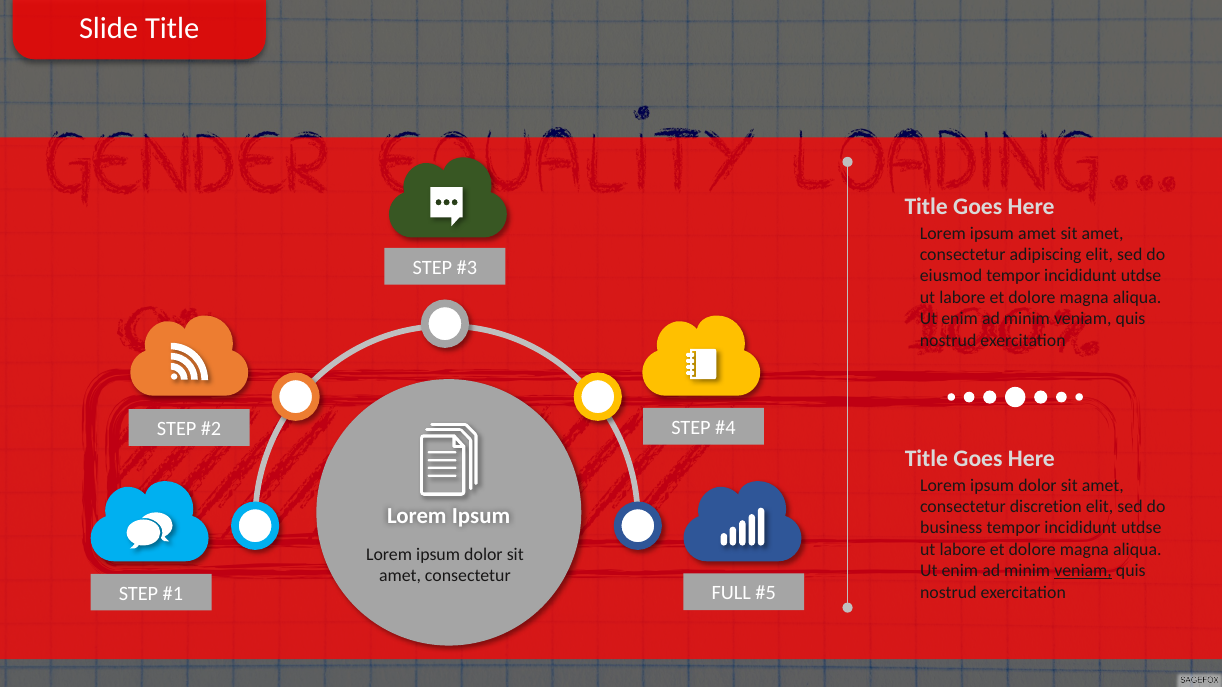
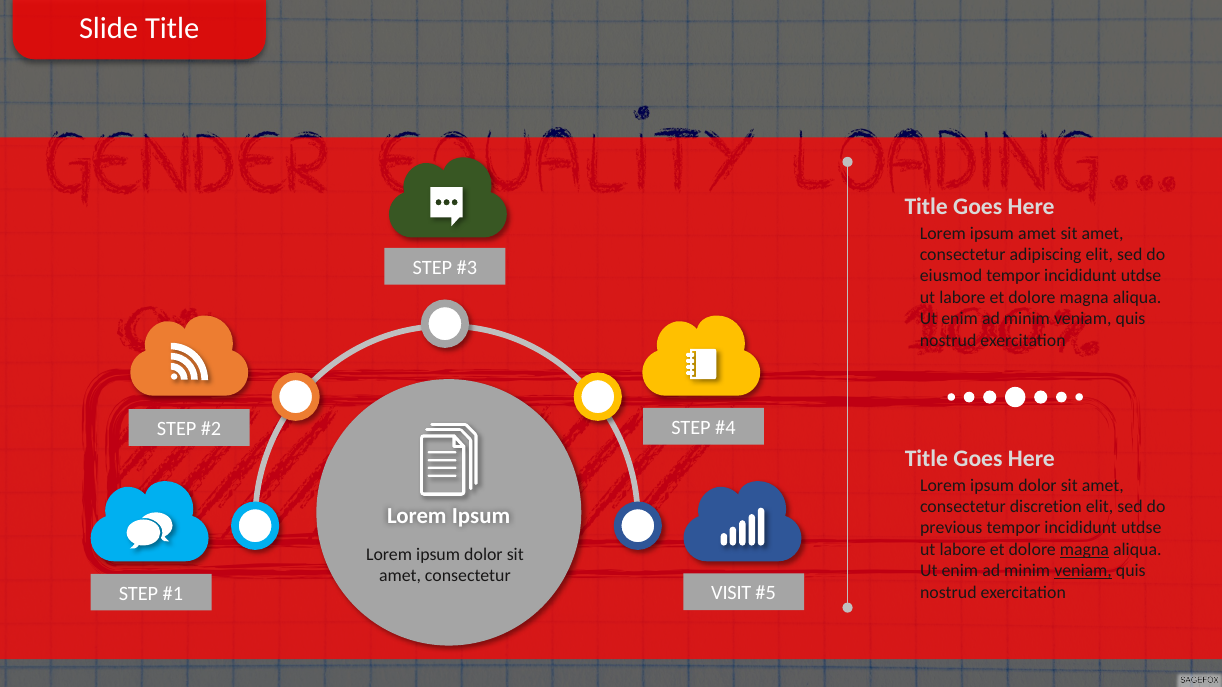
business: business -> previous
magna at (1084, 550) underline: none -> present
FULL: FULL -> VISIT
